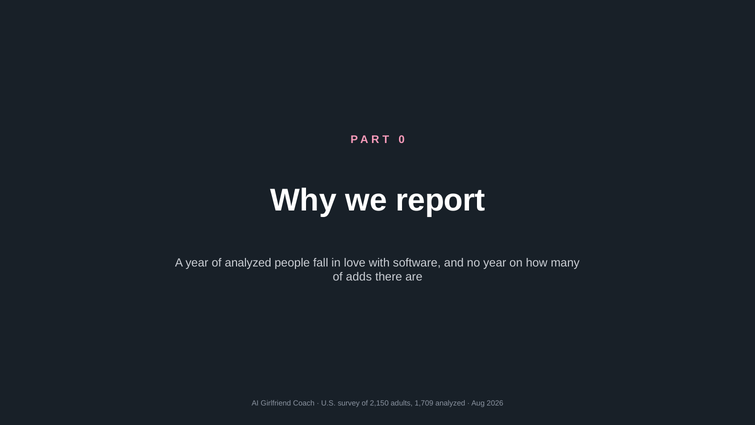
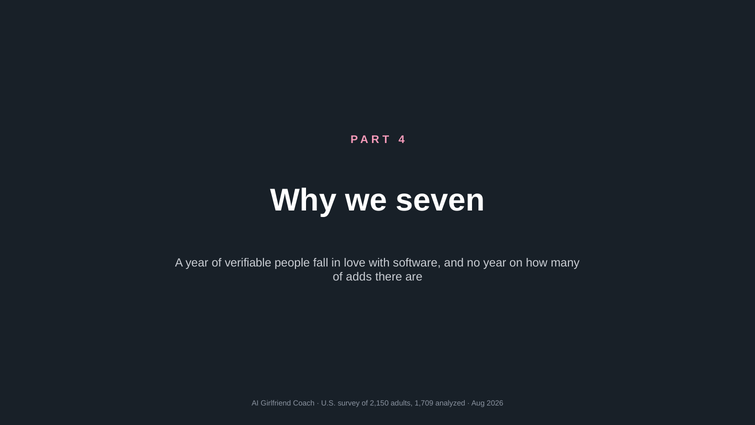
0: 0 -> 4
report: report -> seven
of analyzed: analyzed -> verifiable
